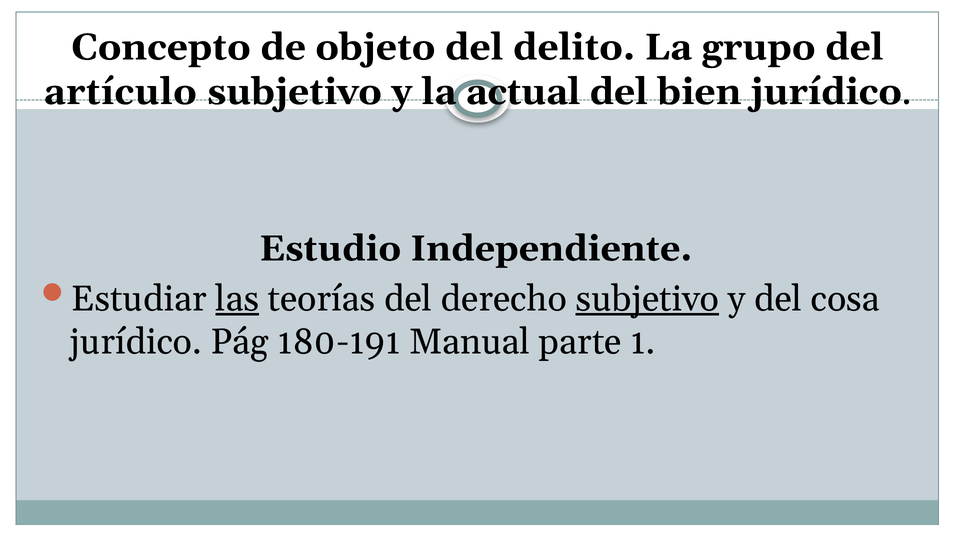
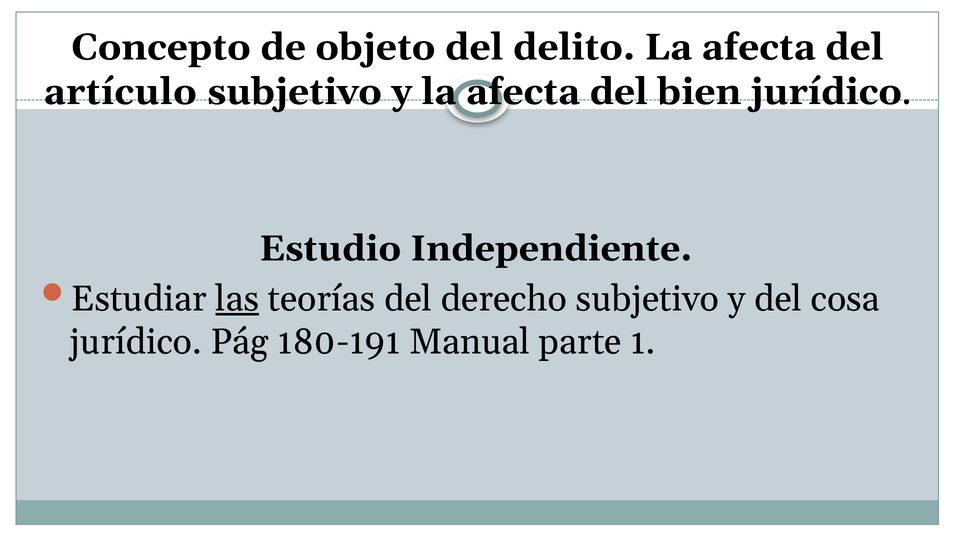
delito La grupo: grupo -> afecta
y la actual: actual -> afecta
subjetivo at (647, 299) underline: present -> none
